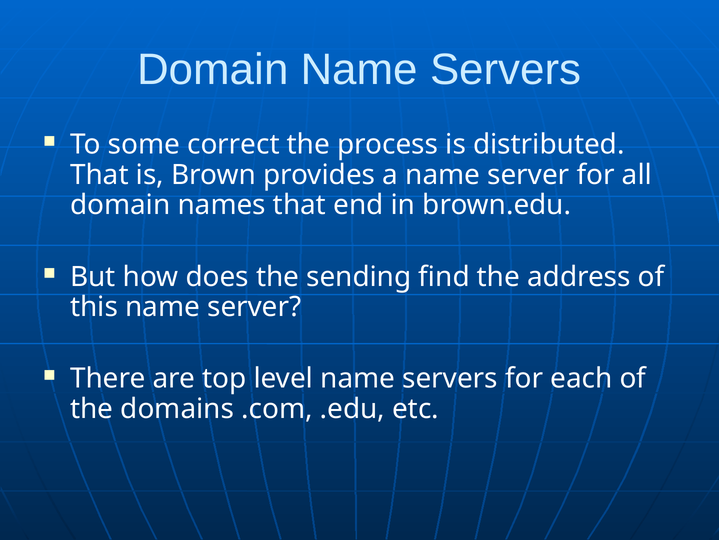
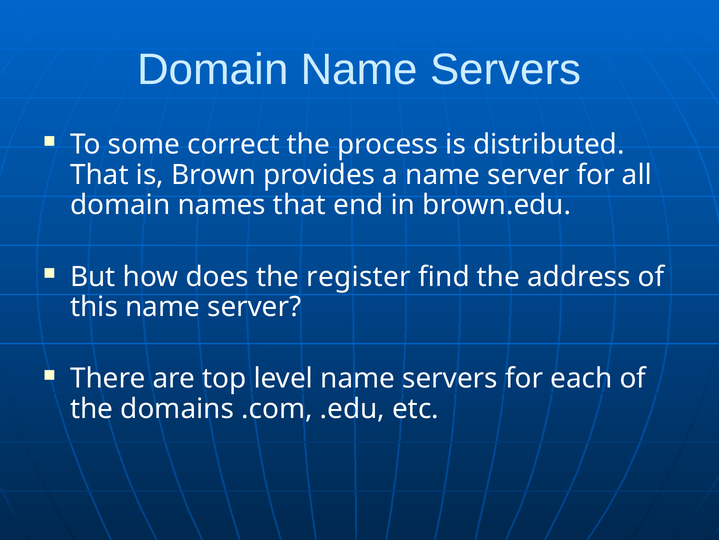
sending: sending -> register
